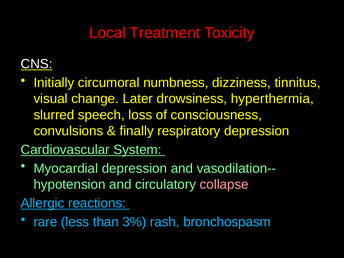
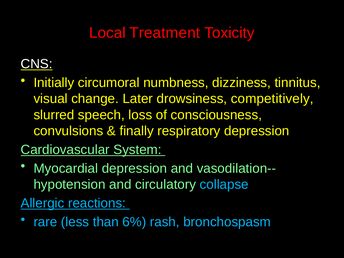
hyperthermia: hyperthermia -> competitively
collapse colour: pink -> light blue
3%: 3% -> 6%
